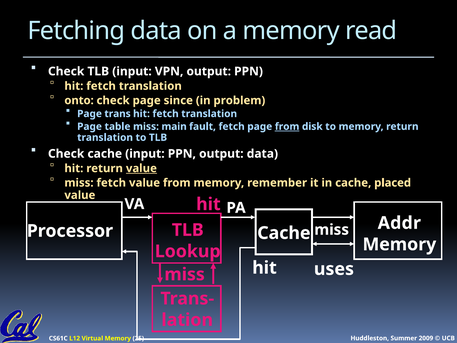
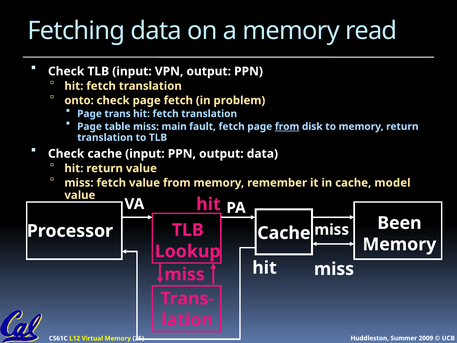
page since: since -> fetch
value at (141, 168) underline: present -> none
placed: placed -> model
Addr: Addr -> Been
uses at (334, 269): uses -> miss
